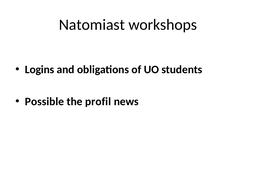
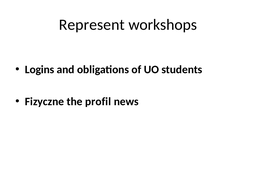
Natomiast: Natomiast -> Represent
Possible: Possible -> Fizyczne
